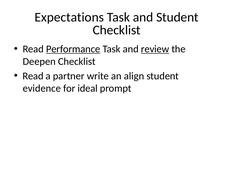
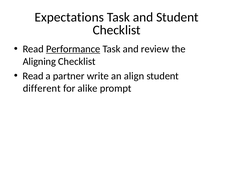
review underline: present -> none
Deepen: Deepen -> Aligning
evidence: evidence -> different
ideal: ideal -> alike
